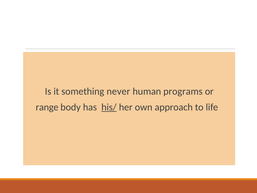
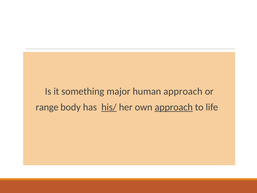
never: never -> major
human programs: programs -> approach
approach at (174, 107) underline: none -> present
